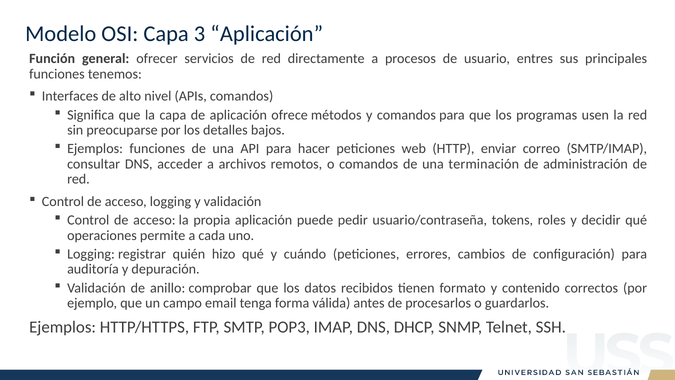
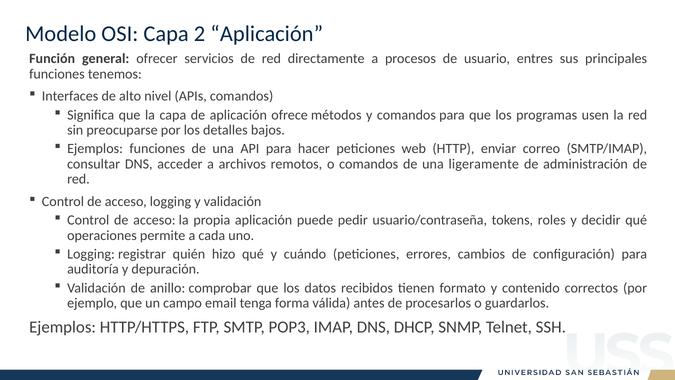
3: 3 -> 2
terminación: terminación -> ligeramente
